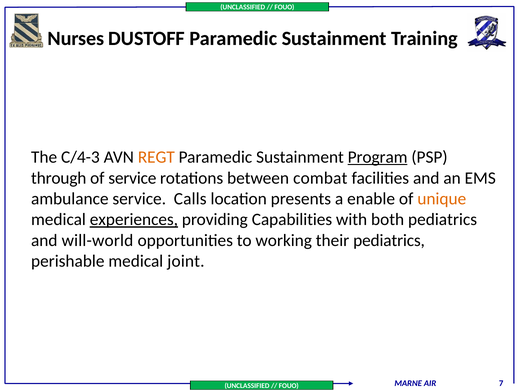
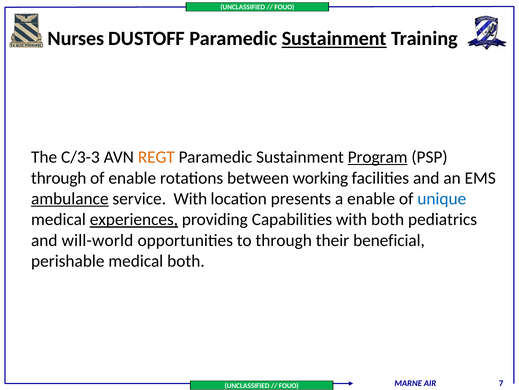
Sustainment at (334, 39) underline: none -> present
C/4-3: C/4-3 -> C/3-3
of service: service -> enable
combat: combat -> working
ambulance underline: none -> present
service Calls: Calls -> With
unique colour: orange -> blue
to working: working -> through
their pediatrics: pediatrics -> beneficial
medical joint: joint -> both
